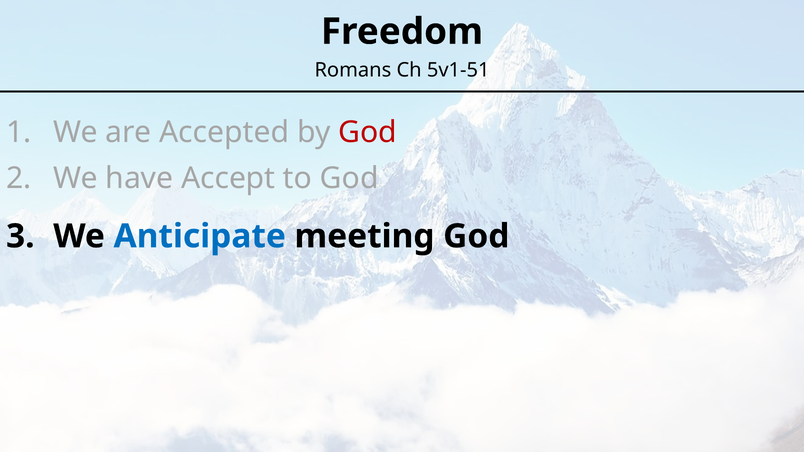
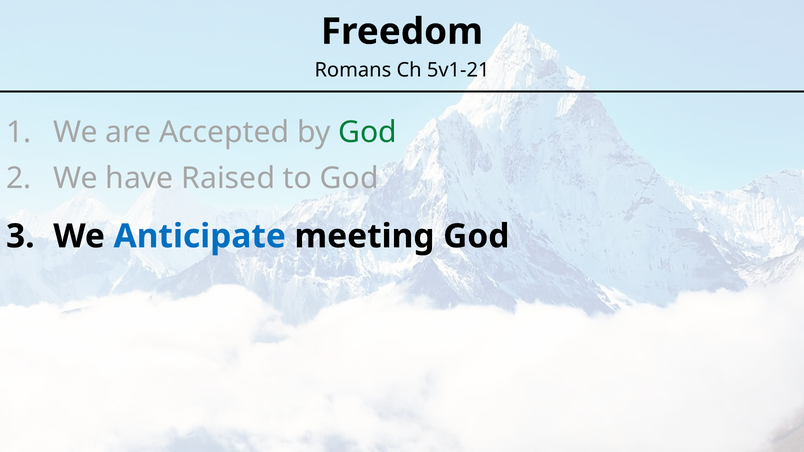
5v1-51: 5v1-51 -> 5v1-21
God at (368, 132) colour: red -> green
Accept: Accept -> Raised
